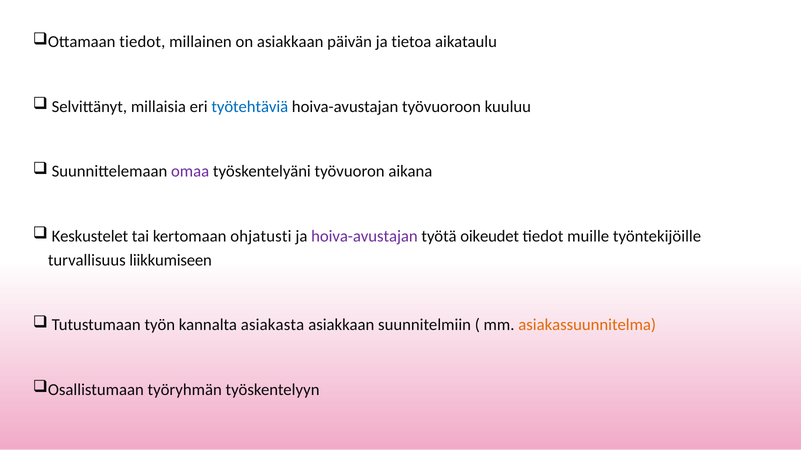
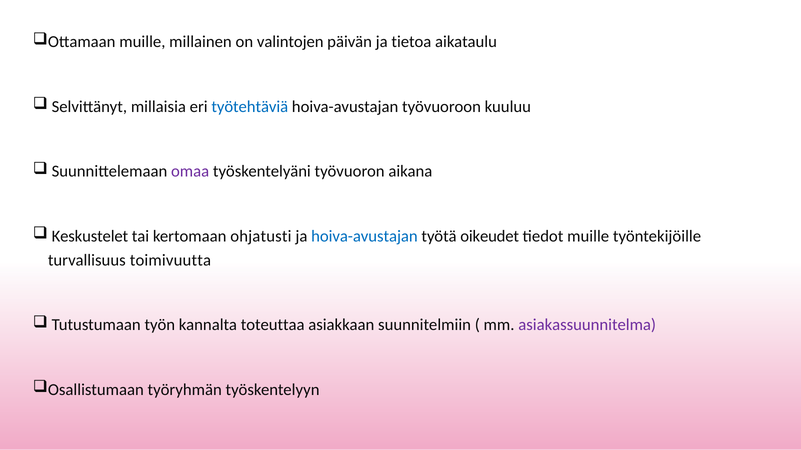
Ottamaan tiedot: tiedot -> muille
on asiakkaan: asiakkaan -> valintojen
hoiva-avustajan at (364, 236) colour: purple -> blue
liikkumiseen: liikkumiseen -> toimivuutta
asiakasta: asiakasta -> toteuttaa
asiakassuunnitelma colour: orange -> purple
